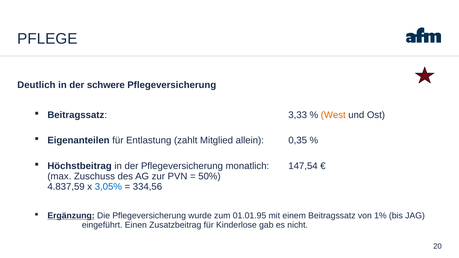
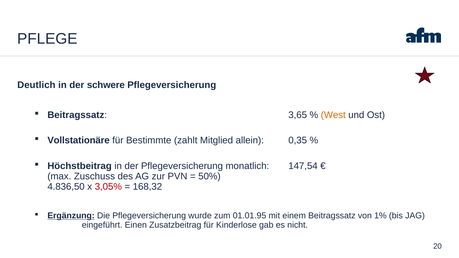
3,33: 3,33 -> 3,65
Eigenanteilen: Eigenanteilen -> Vollstationäre
Entlastung: Entlastung -> Bestimmte
4.837,59: 4.837,59 -> 4.836,50
3,05% colour: blue -> red
334,56: 334,56 -> 168,32
